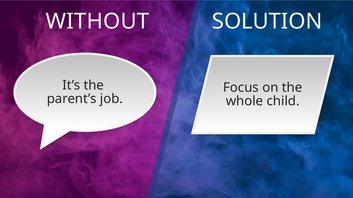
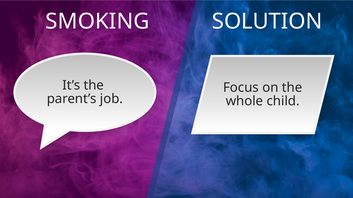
WITHOUT: WITHOUT -> SMOKING
